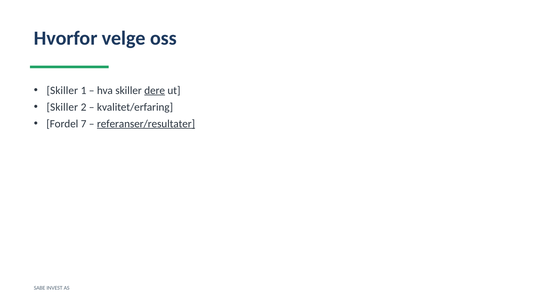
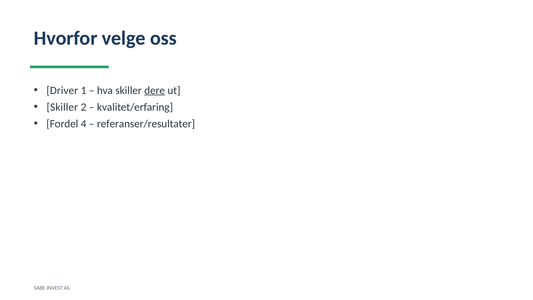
Skiller at (62, 90): Skiller -> Driver
7: 7 -> 4
referanser/resultater underline: present -> none
